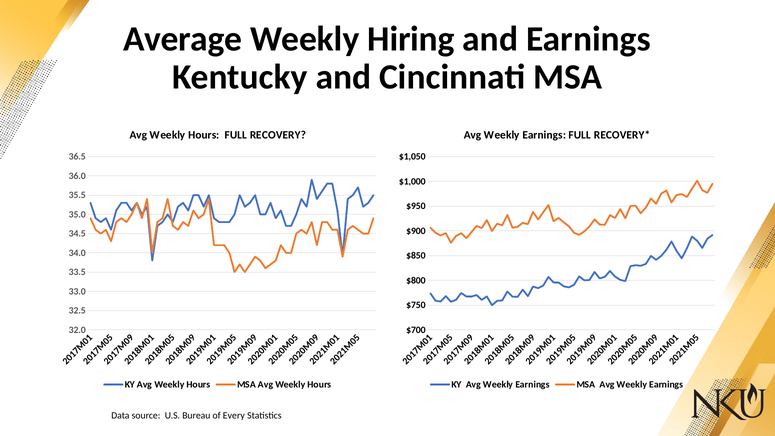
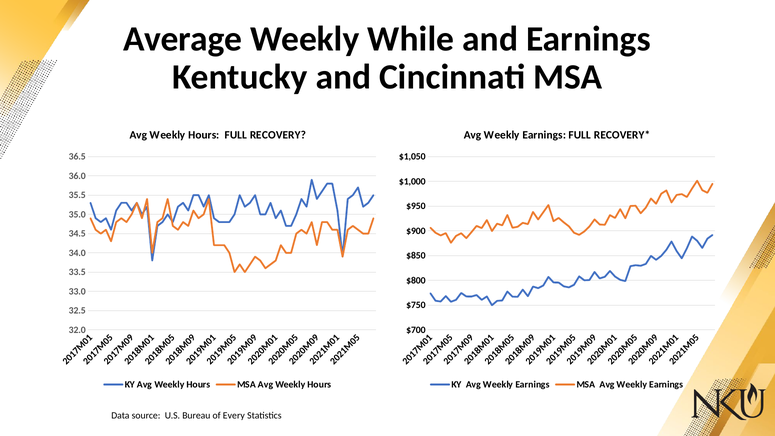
Hiring: Hiring -> While
